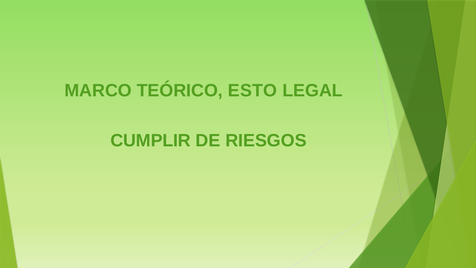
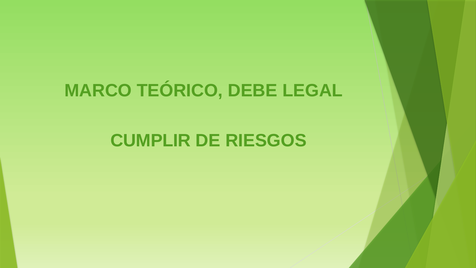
ESTO: ESTO -> DEBE
